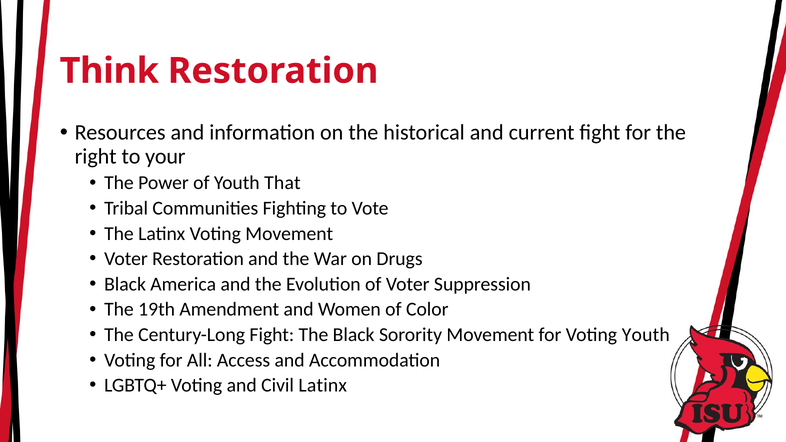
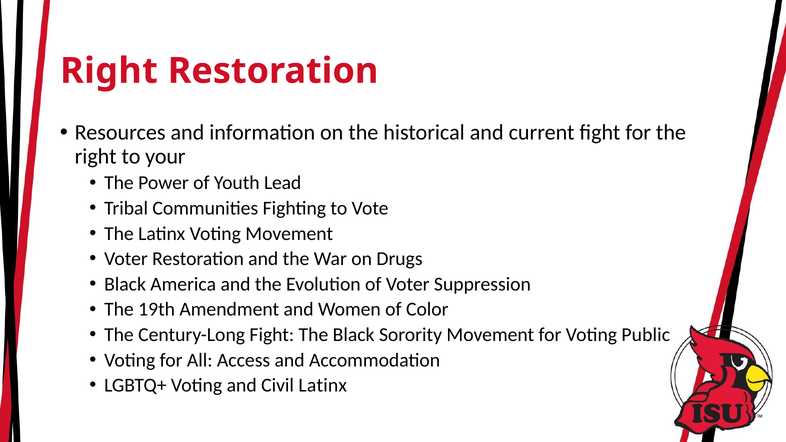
Think at (109, 71): Think -> Right
That: That -> Lead
Voting Youth: Youth -> Public
